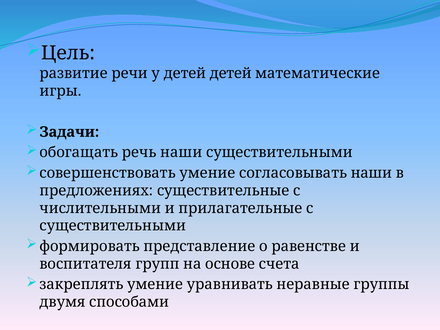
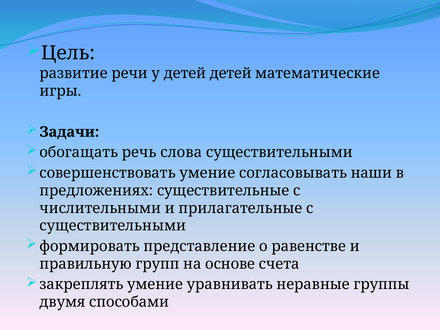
речь наши: наши -> слова
воспитателя: воспитателя -> правильную
